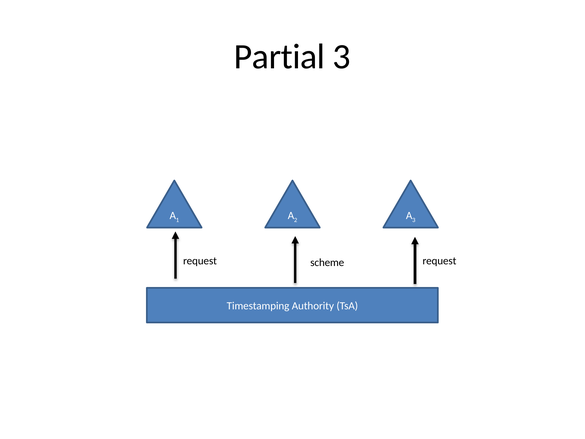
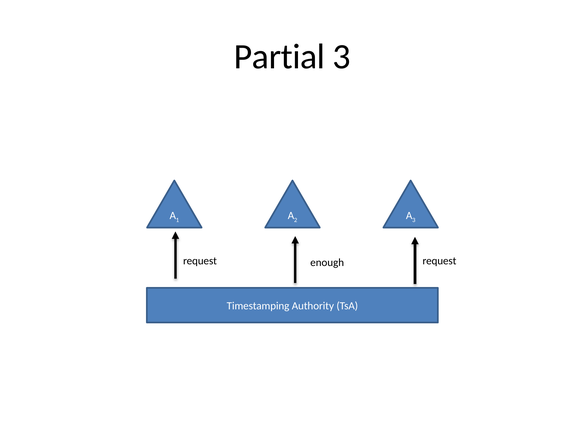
scheme: scheme -> enough
